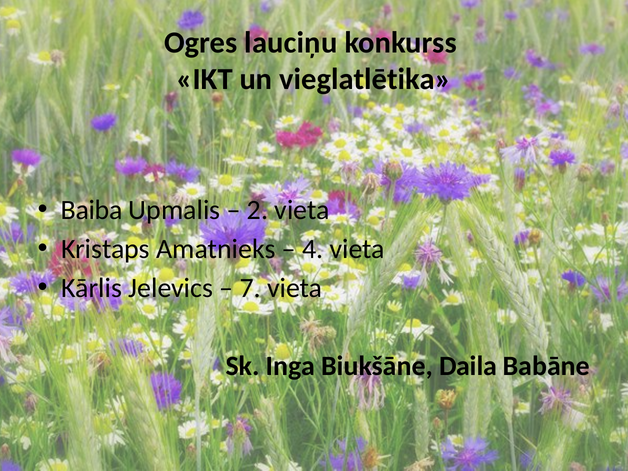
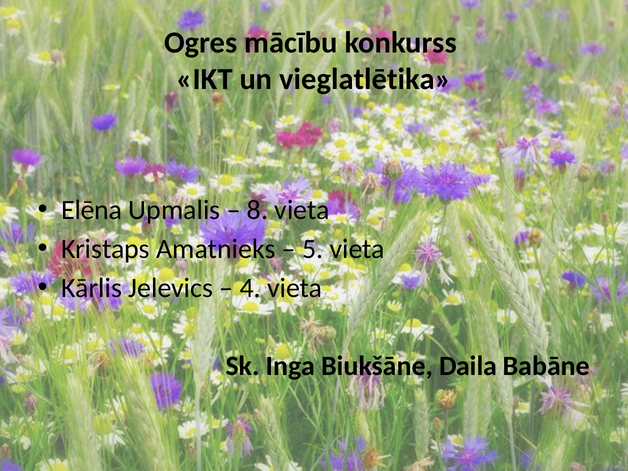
lauciņu: lauciņu -> mācību
Baiba: Baiba -> Elēna
2: 2 -> 8
4: 4 -> 5
7: 7 -> 4
